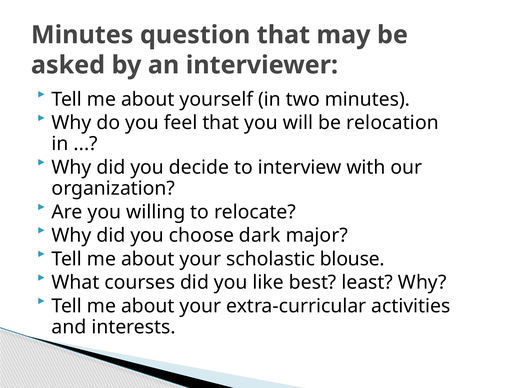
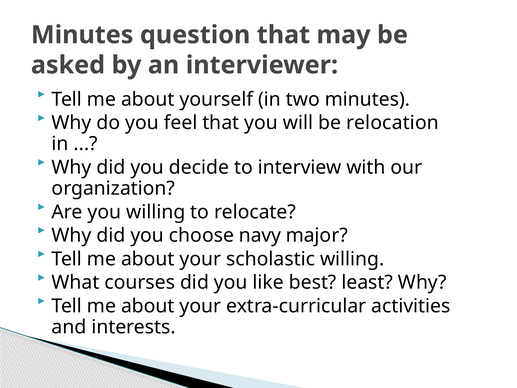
dark: dark -> navy
scholastic blouse: blouse -> willing
